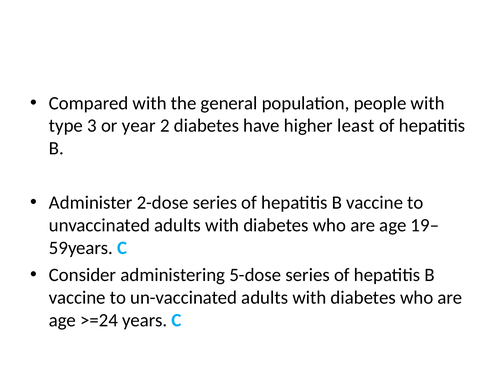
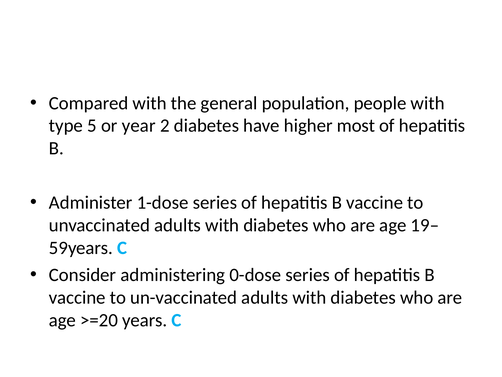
3: 3 -> 5
least: least -> most
2-dose: 2-dose -> 1-dose
5-dose: 5-dose -> 0-dose
>=24: >=24 -> >=20
